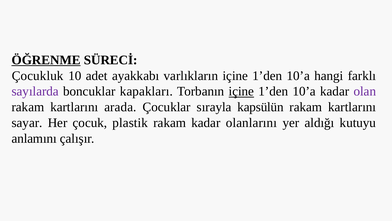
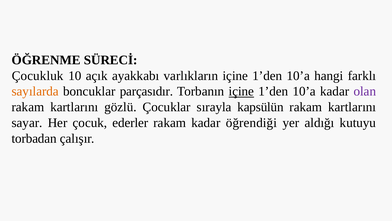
ÖĞRENME underline: present -> none
adet: adet -> açık
sayılarda colour: purple -> orange
kapakları: kapakları -> parçasıdır
arada: arada -> gözlü
plastik: plastik -> ederler
olanlarını: olanlarını -> öğrendiği
anlamını: anlamını -> torbadan
